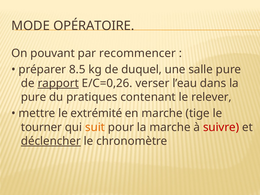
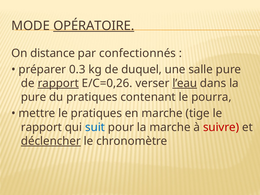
OPÉRATOIRE underline: none -> present
pouvant: pouvant -> distance
recommencer: recommencer -> confectionnés
8.5: 8.5 -> 0.3
l’eau underline: none -> present
relever: relever -> pourra
le extrémité: extrémité -> pratiques
tourner at (41, 127): tourner -> rapport
suit colour: orange -> blue
